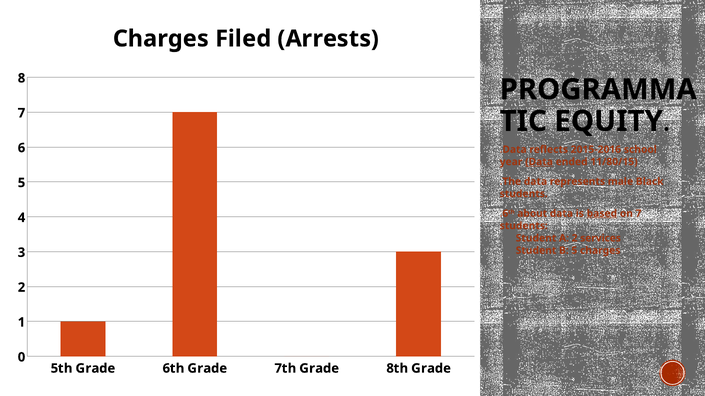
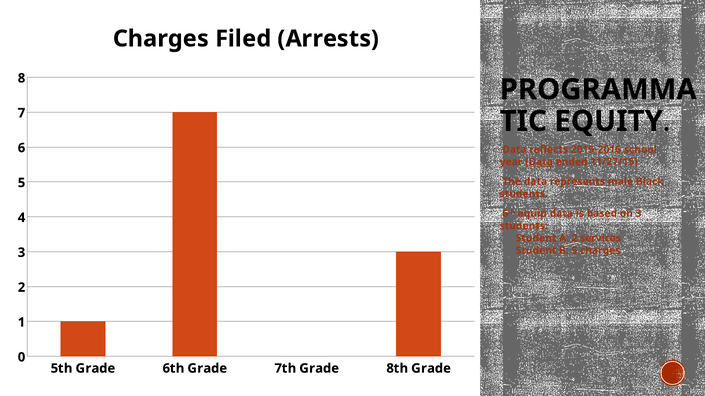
11/80/15: 11/80/15 -> 11/27/15
about: about -> equip
based underline: present -> none
on 7: 7 -> 3
